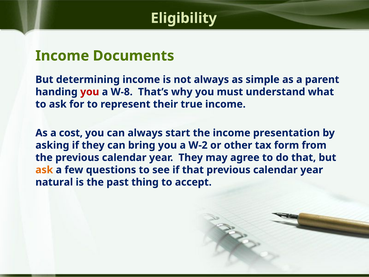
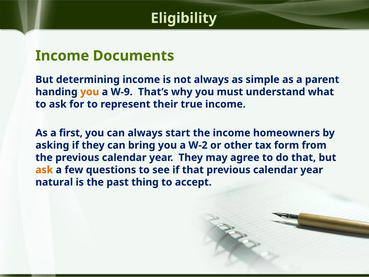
you at (90, 92) colour: red -> orange
W-8: W-8 -> W-9
cost: cost -> first
presentation: presentation -> homeowners
